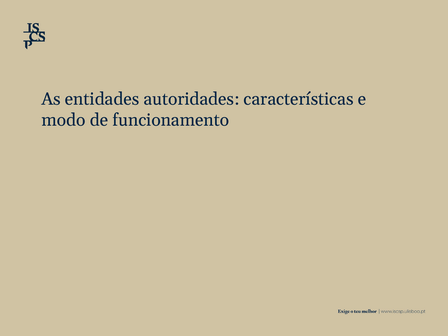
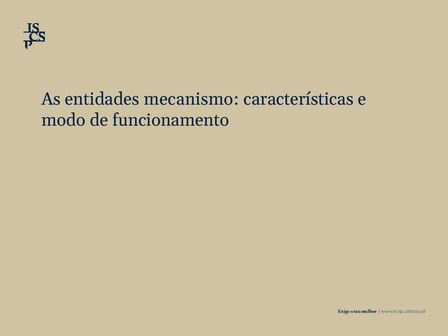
autoridades: autoridades -> mecanismo
